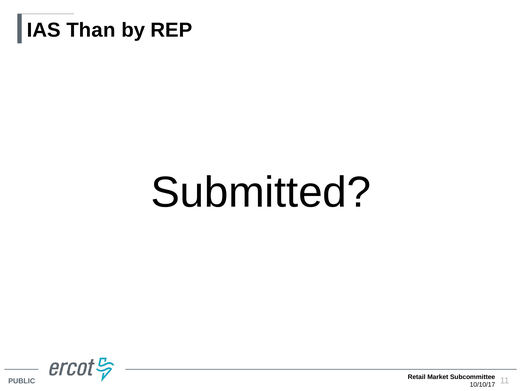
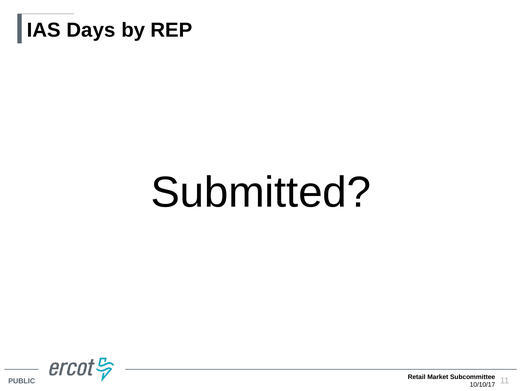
Than: Than -> Days
